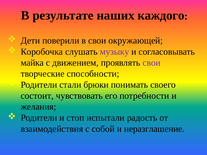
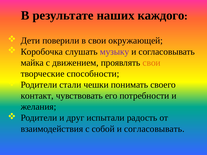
свои at (152, 63) colour: purple -> orange
брюки: брюки -> чешки
состоит: состоит -> контакт
стоп: стоп -> друг
собой и неразглашение: неразглашение -> согласовывать
